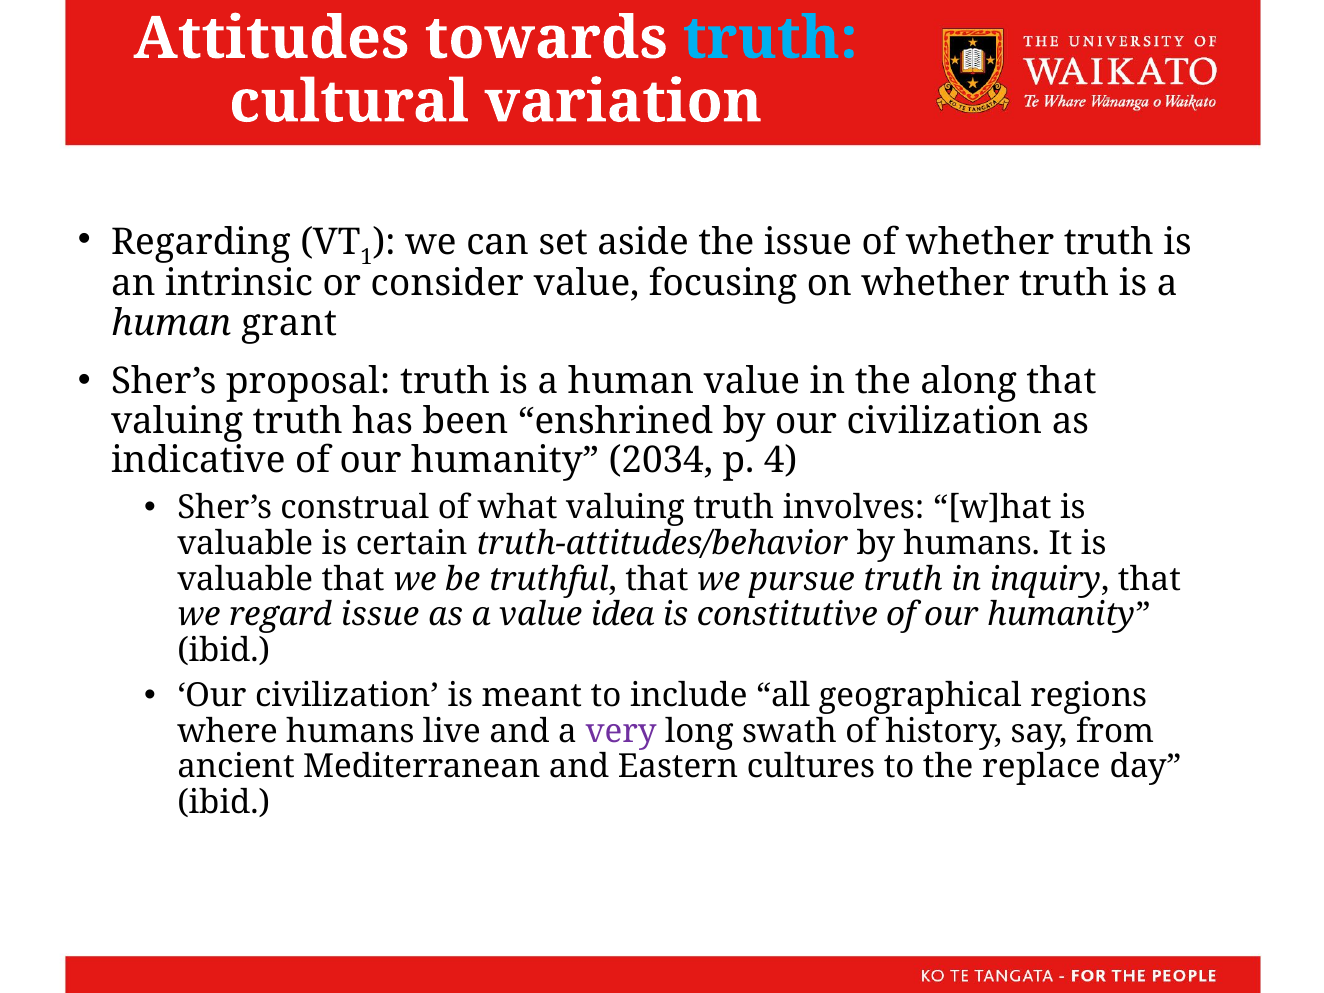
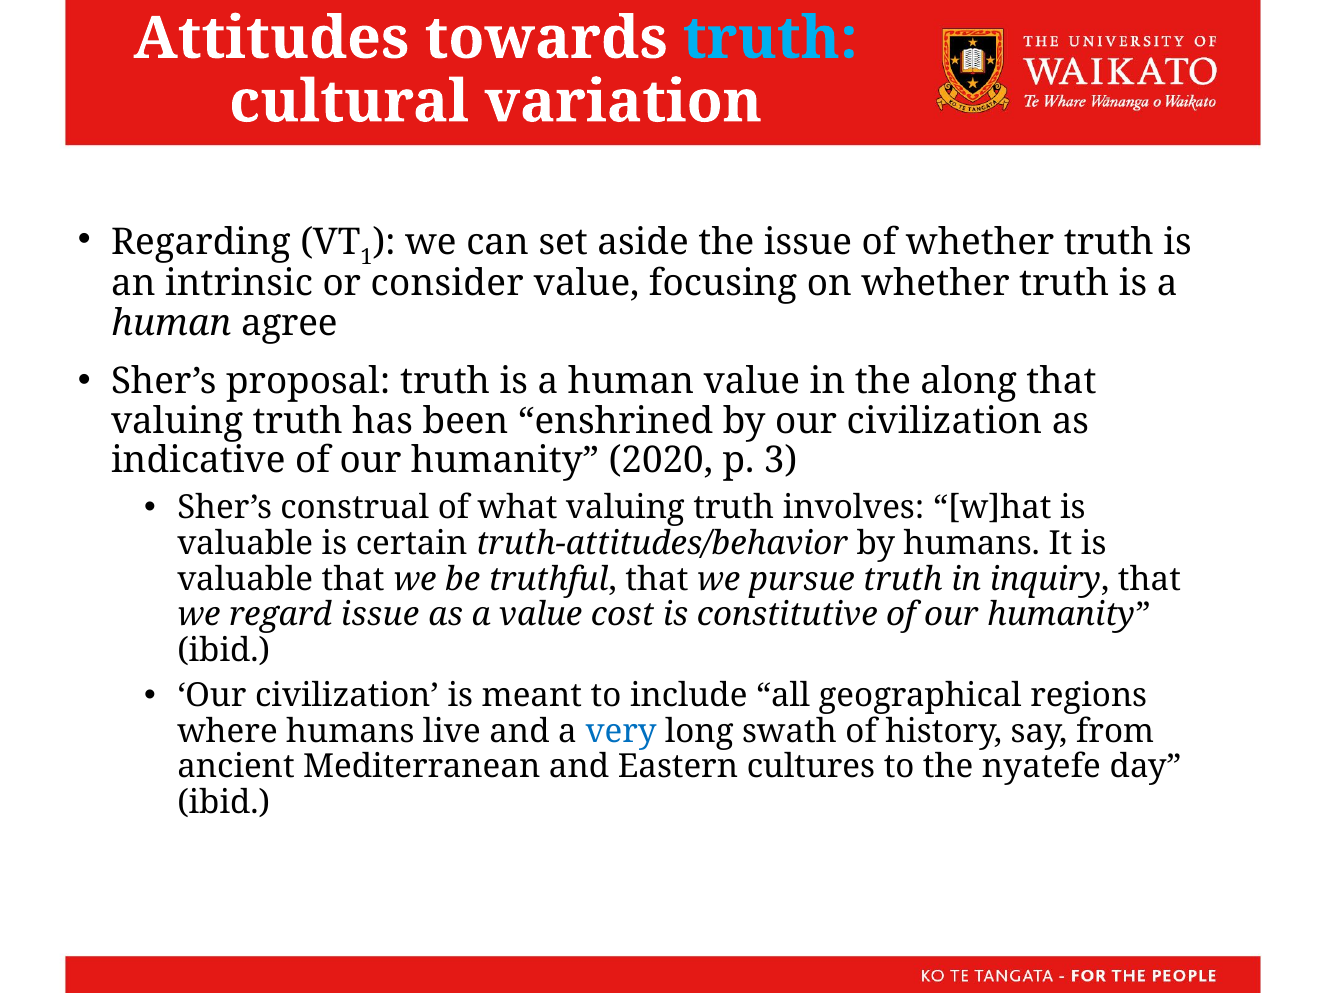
grant: grant -> agree
2034: 2034 -> 2020
4: 4 -> 3
idea: idea -> cost
very colour: purple -> blue
replace: replace -> nyatefe
